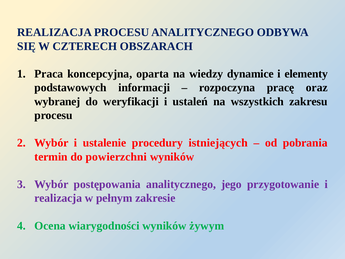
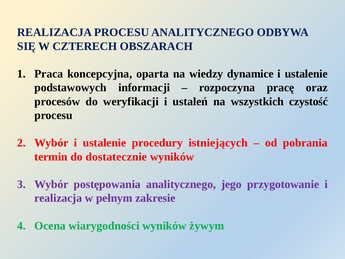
elementy at (306, 74): elementy -> ustalenie
wybranej: wybranej -> procesów
zakresu: zakresu -> czystość
powierzchni: powierzchni -> dostatecznie
